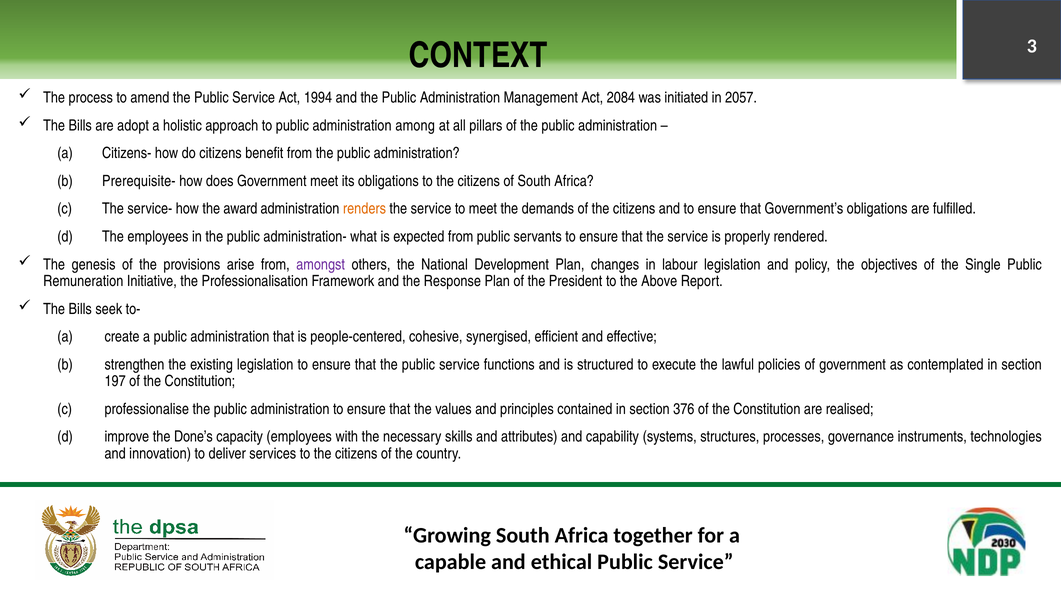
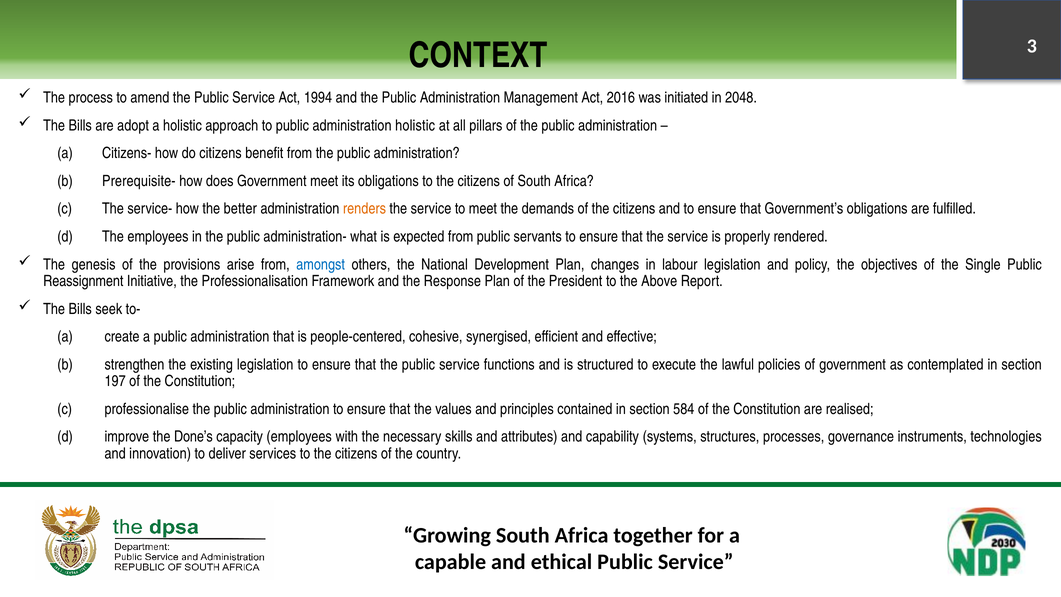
2084: 2084 -> 2016
2057: 2057 -> 2048
administration among: among -> holistic
award: award -> better
amongst colour: purple -> blue
Remuneration: Remuneration -> Reassignment
376: 376 -> 584
